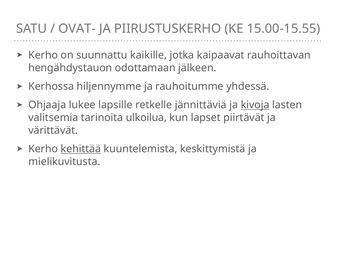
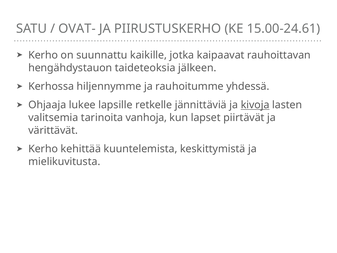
15.00-15.55: 15.00-15.55 -> 15.00-24.61
odottamaan: odottamaan -> taideteoksia
ulkoilua: ulkoilua -> vanhoja
kehittää underline: present -> none
